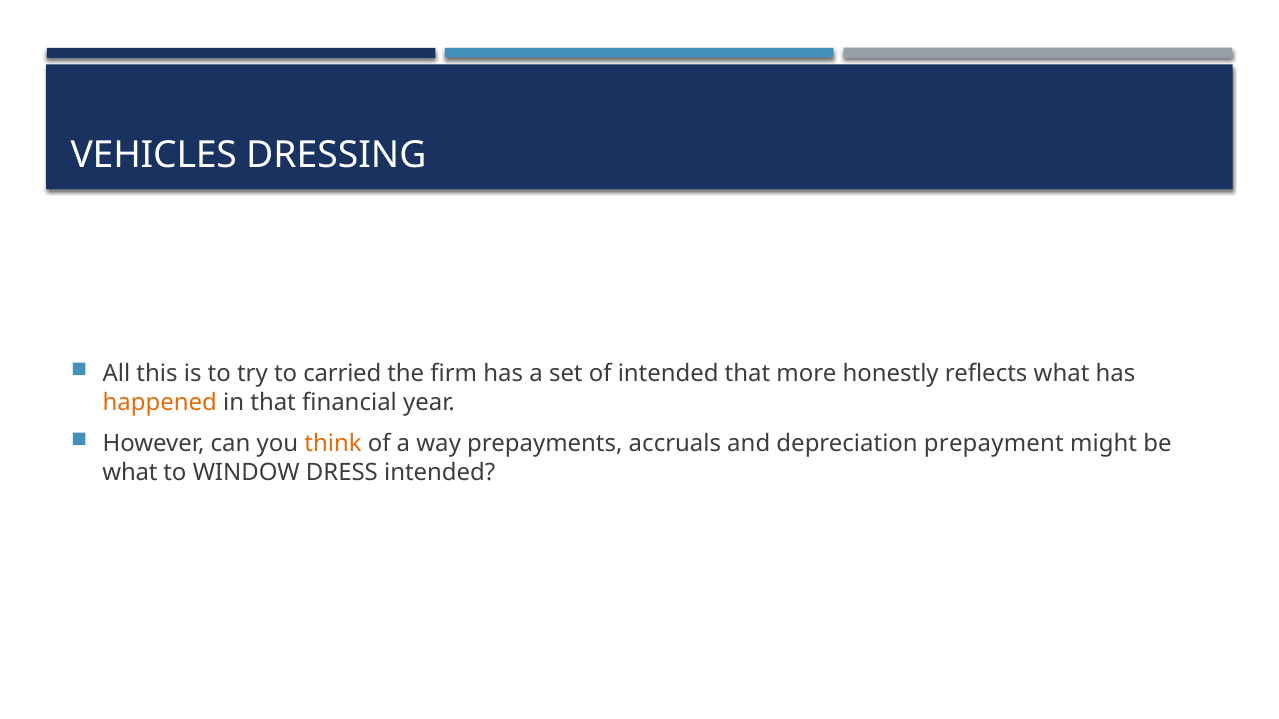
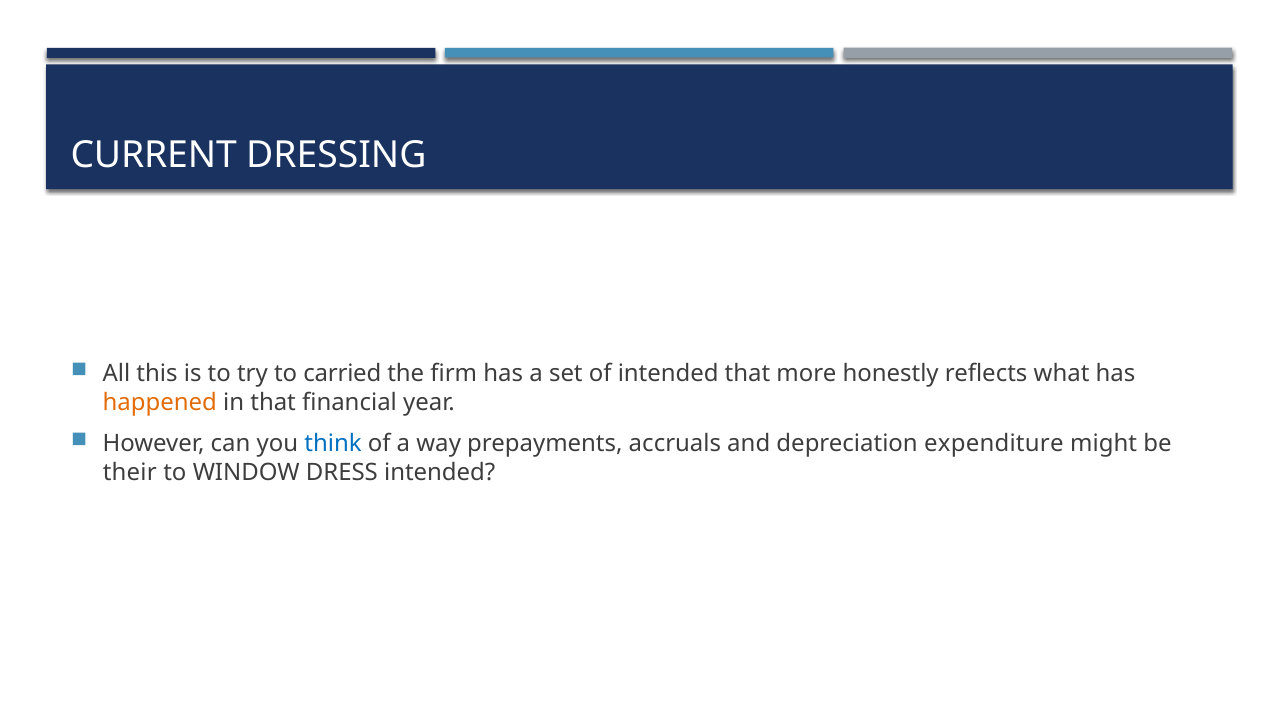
VEHICLES: VEHICLES -> CURRENT
think colour: orange -> blue
prepayment: prepayment -> expenditure
what at (130, 473): what -> their
